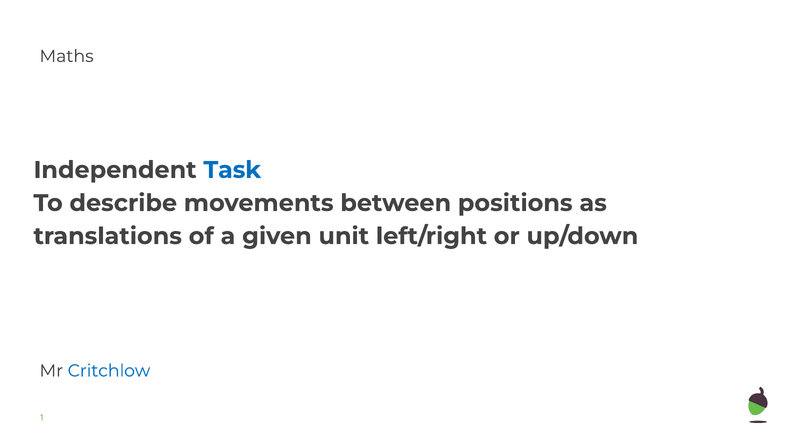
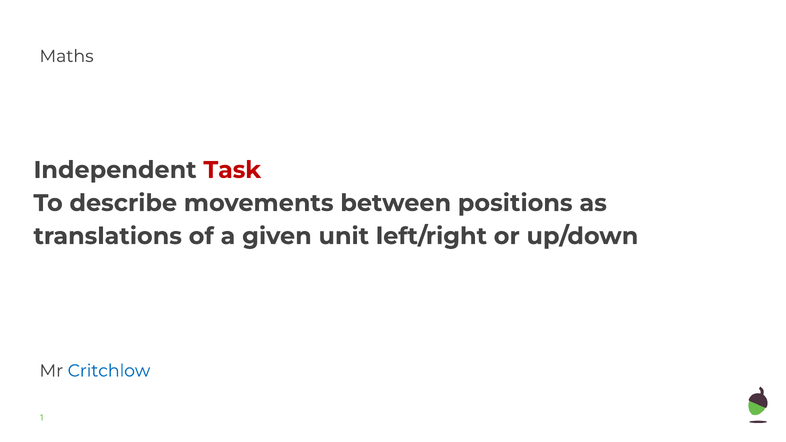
Task colour: blue -> red
